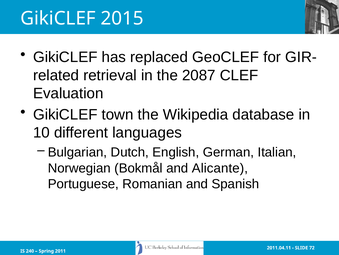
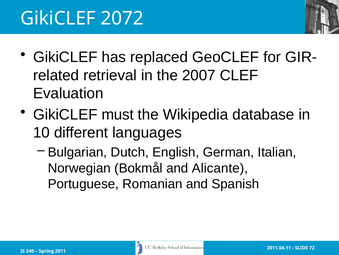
2015: 2015 -> 2072
2087: 2087 -> 2007
town: town -> must
